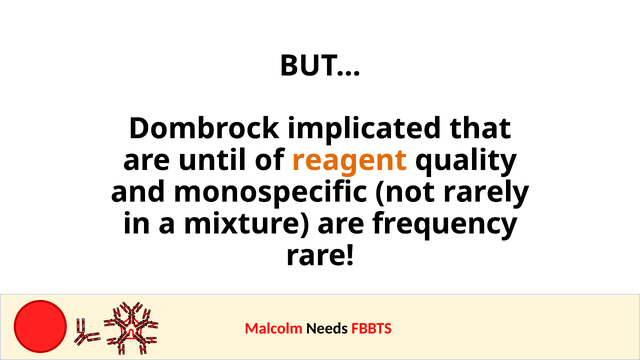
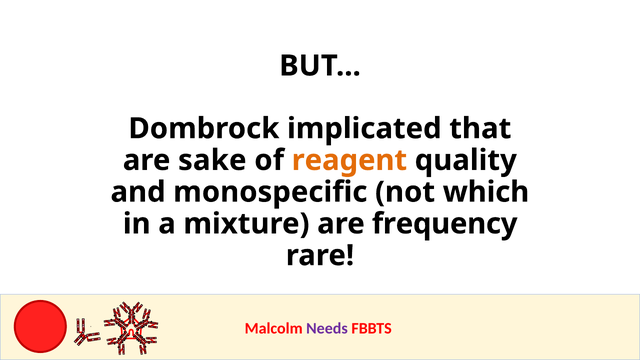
until: until -> sake
rarely: rarely -> which
Needs colour: black -> purple
